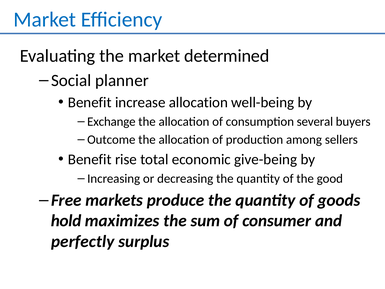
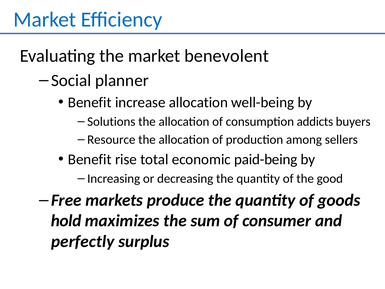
determined: determined -> benevolent
Exchange: Exchange -> Solutions
several: several -> addicts
Outcome: Outcome -> Resource
give-being: give-being -> paid-being
